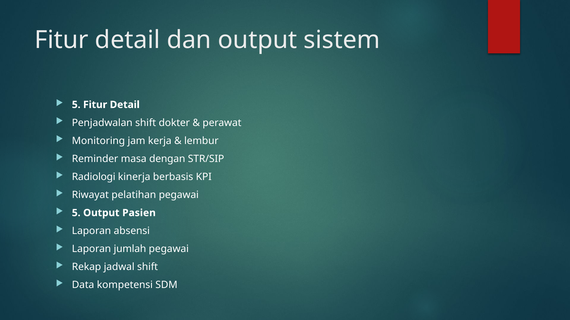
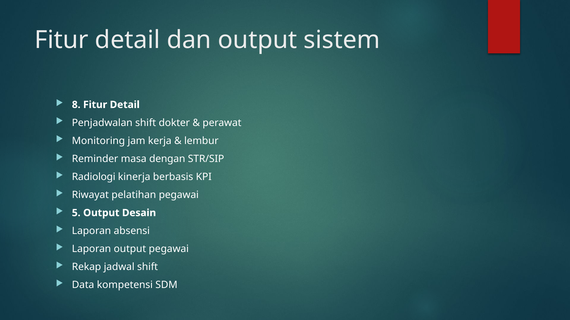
5 at (76, 105): 5 -> 8
Pasien: Pasien -> Desain
Laporan jumlah: jumlah -> output
